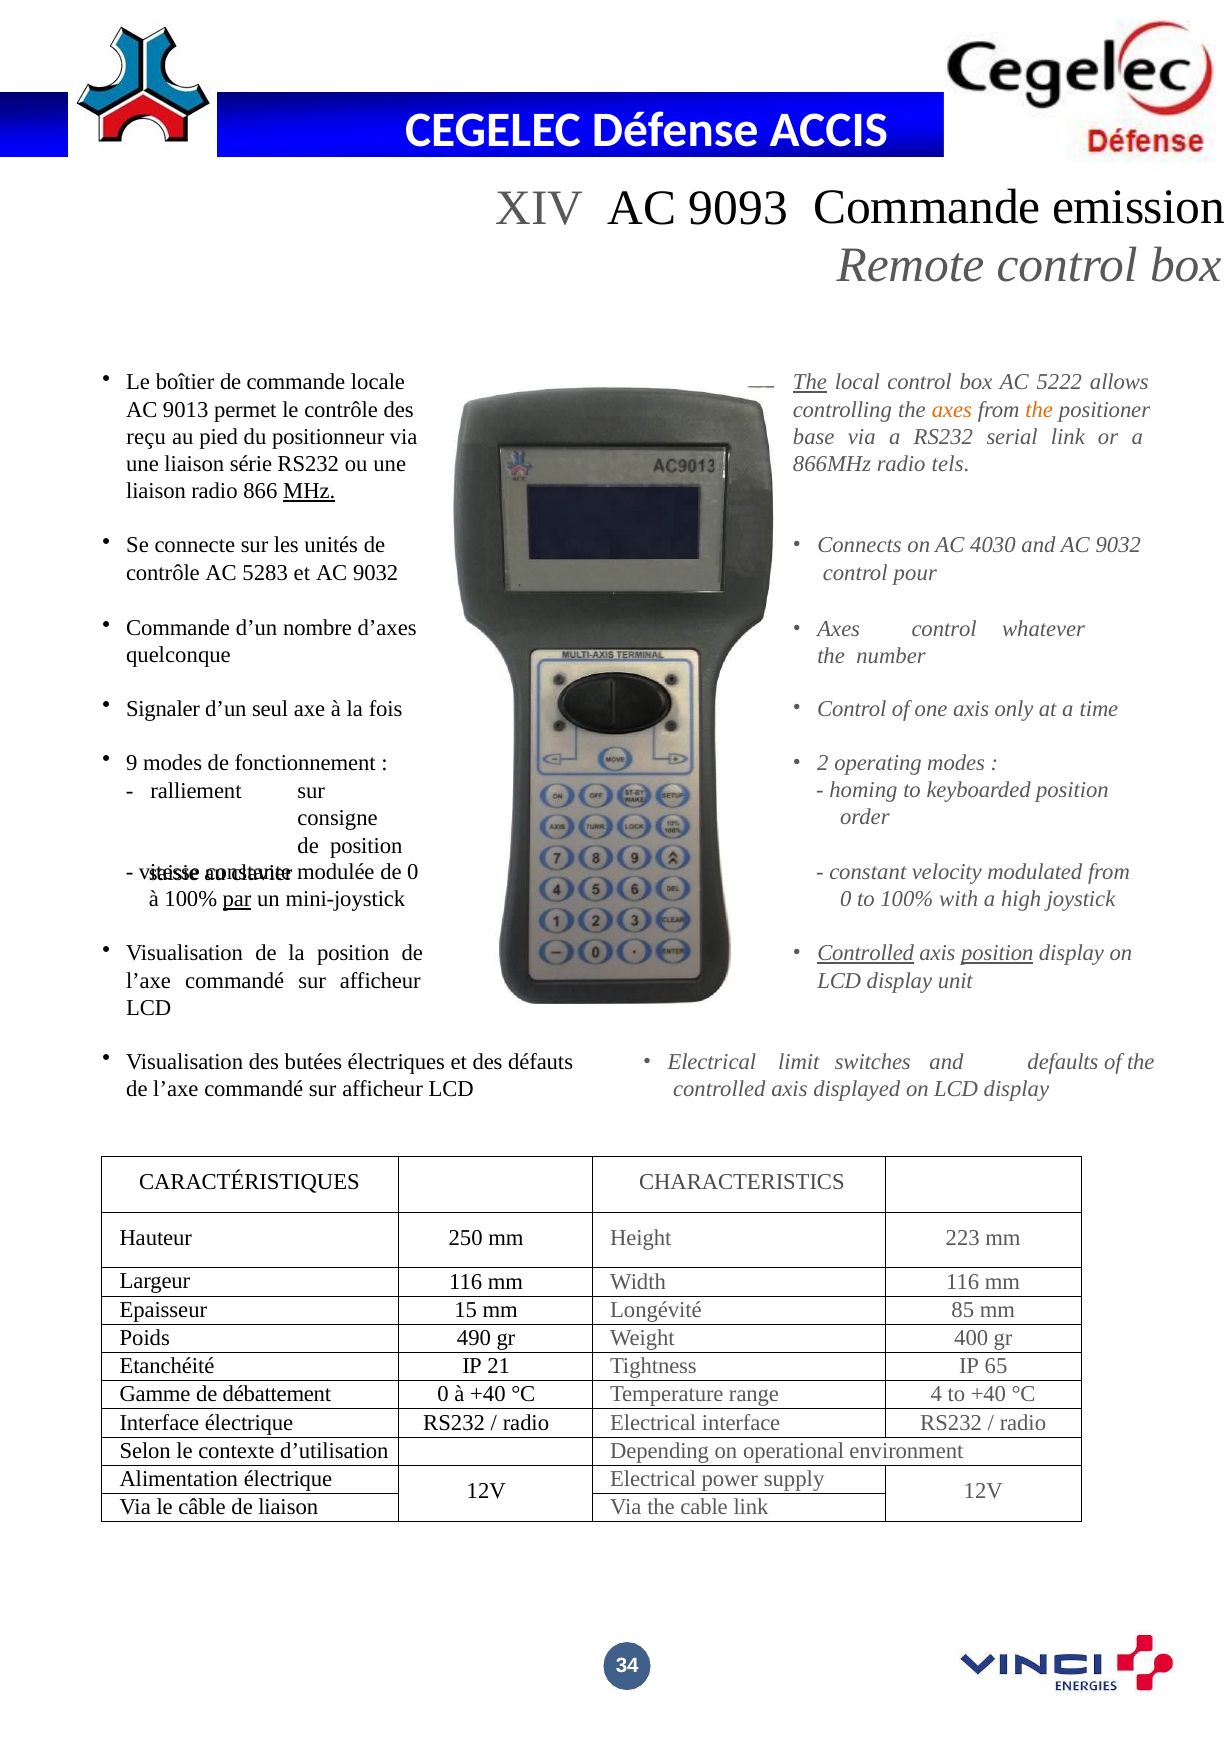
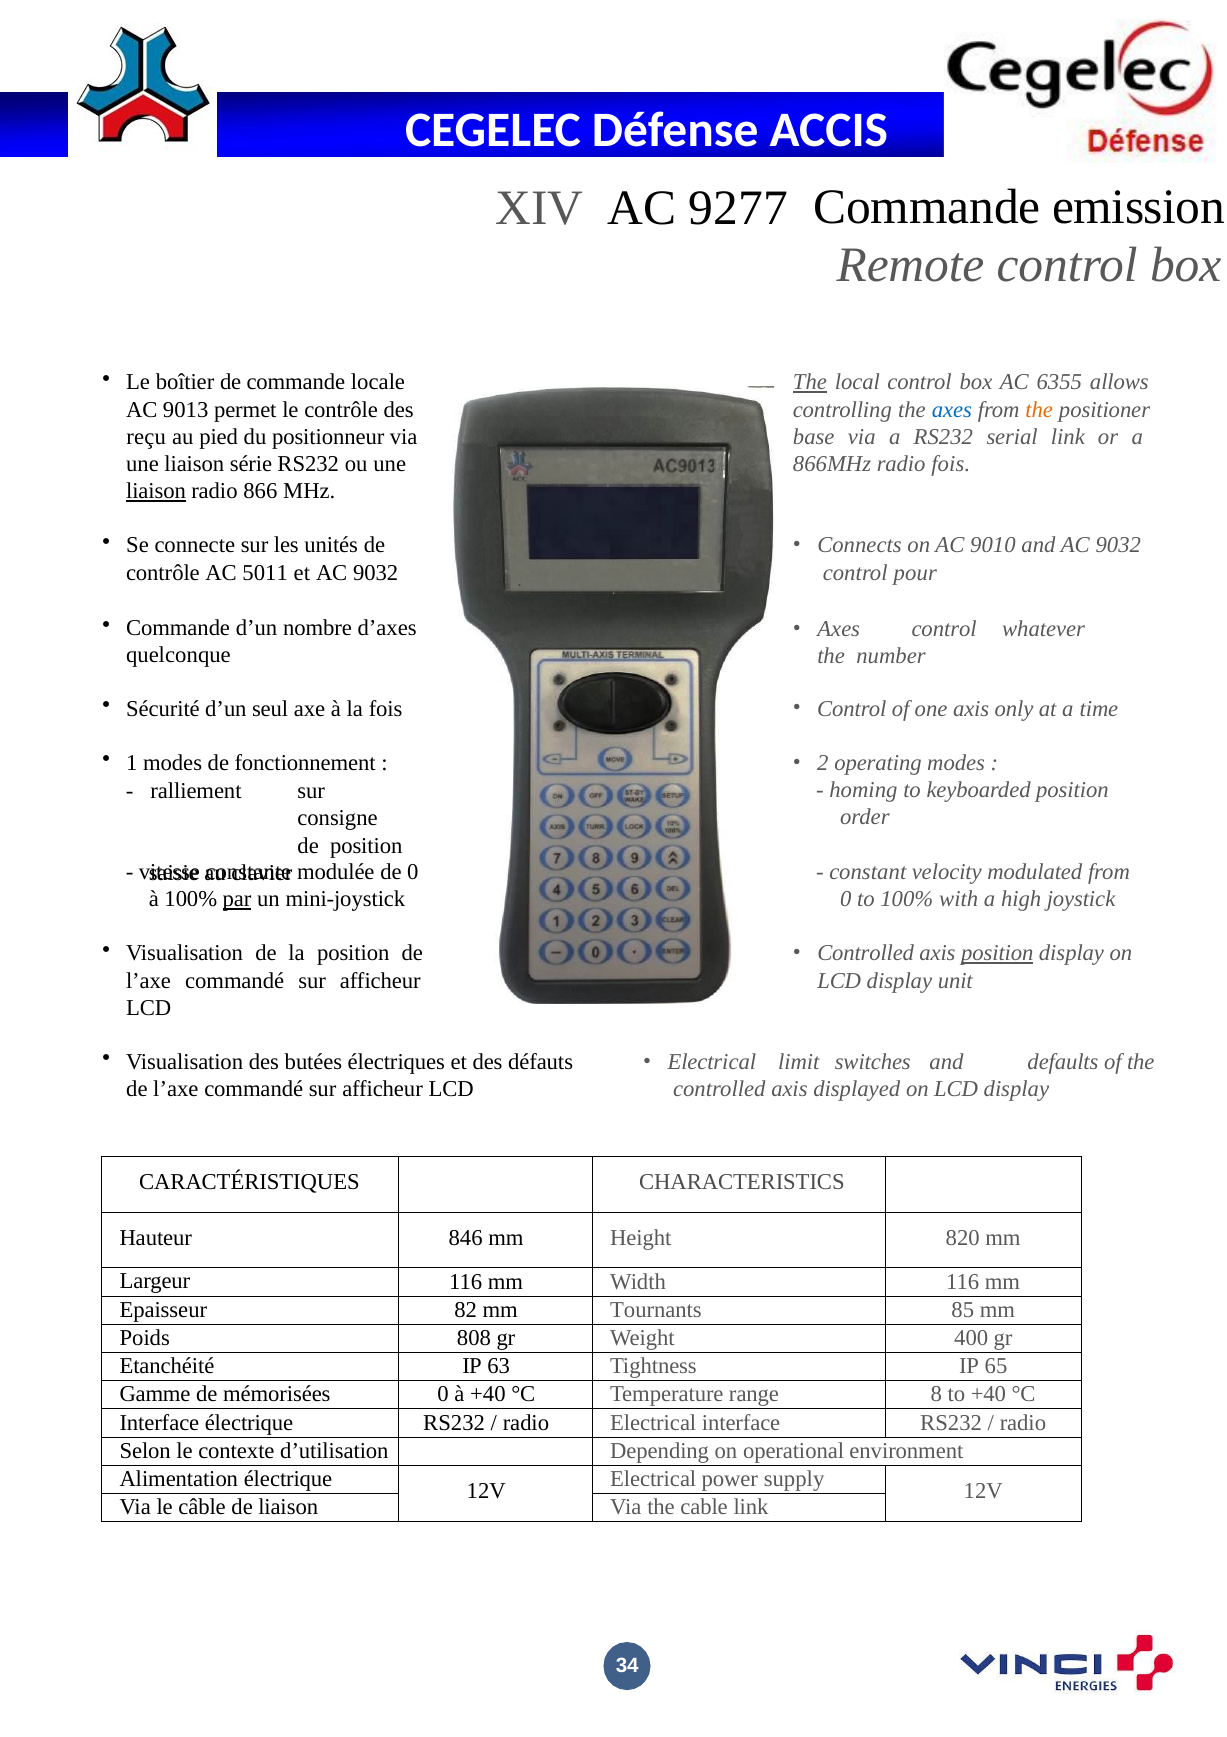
9093: 9093 -> 9277
5222: 5222 -> 6355
axes at (952, 409) colour: orange -> blue
radio tels: tels -> fois
liaison at (156, 491) underline: none -> present
MHz underline: present -> none
4030: 4030 -> 9010
5283: 5283 -> 5011
Signaler: Signaler -> Sécurité
9: 9 -> 1
Controlled at (866, 953) underline: present -> none
250: 250 -> 846
223: 223 -> 820
15: 15 -> 82
Longévité: Longévité -> Tournants
490: 490 -> 808
21: 21 -> 63
débattement: débattement -> mémorisées
4: 4 -> 8
